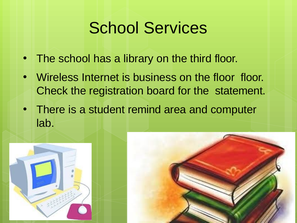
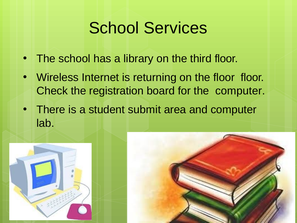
business: business -> returning
the statement: statement -> computer
remind: remind -> submit
